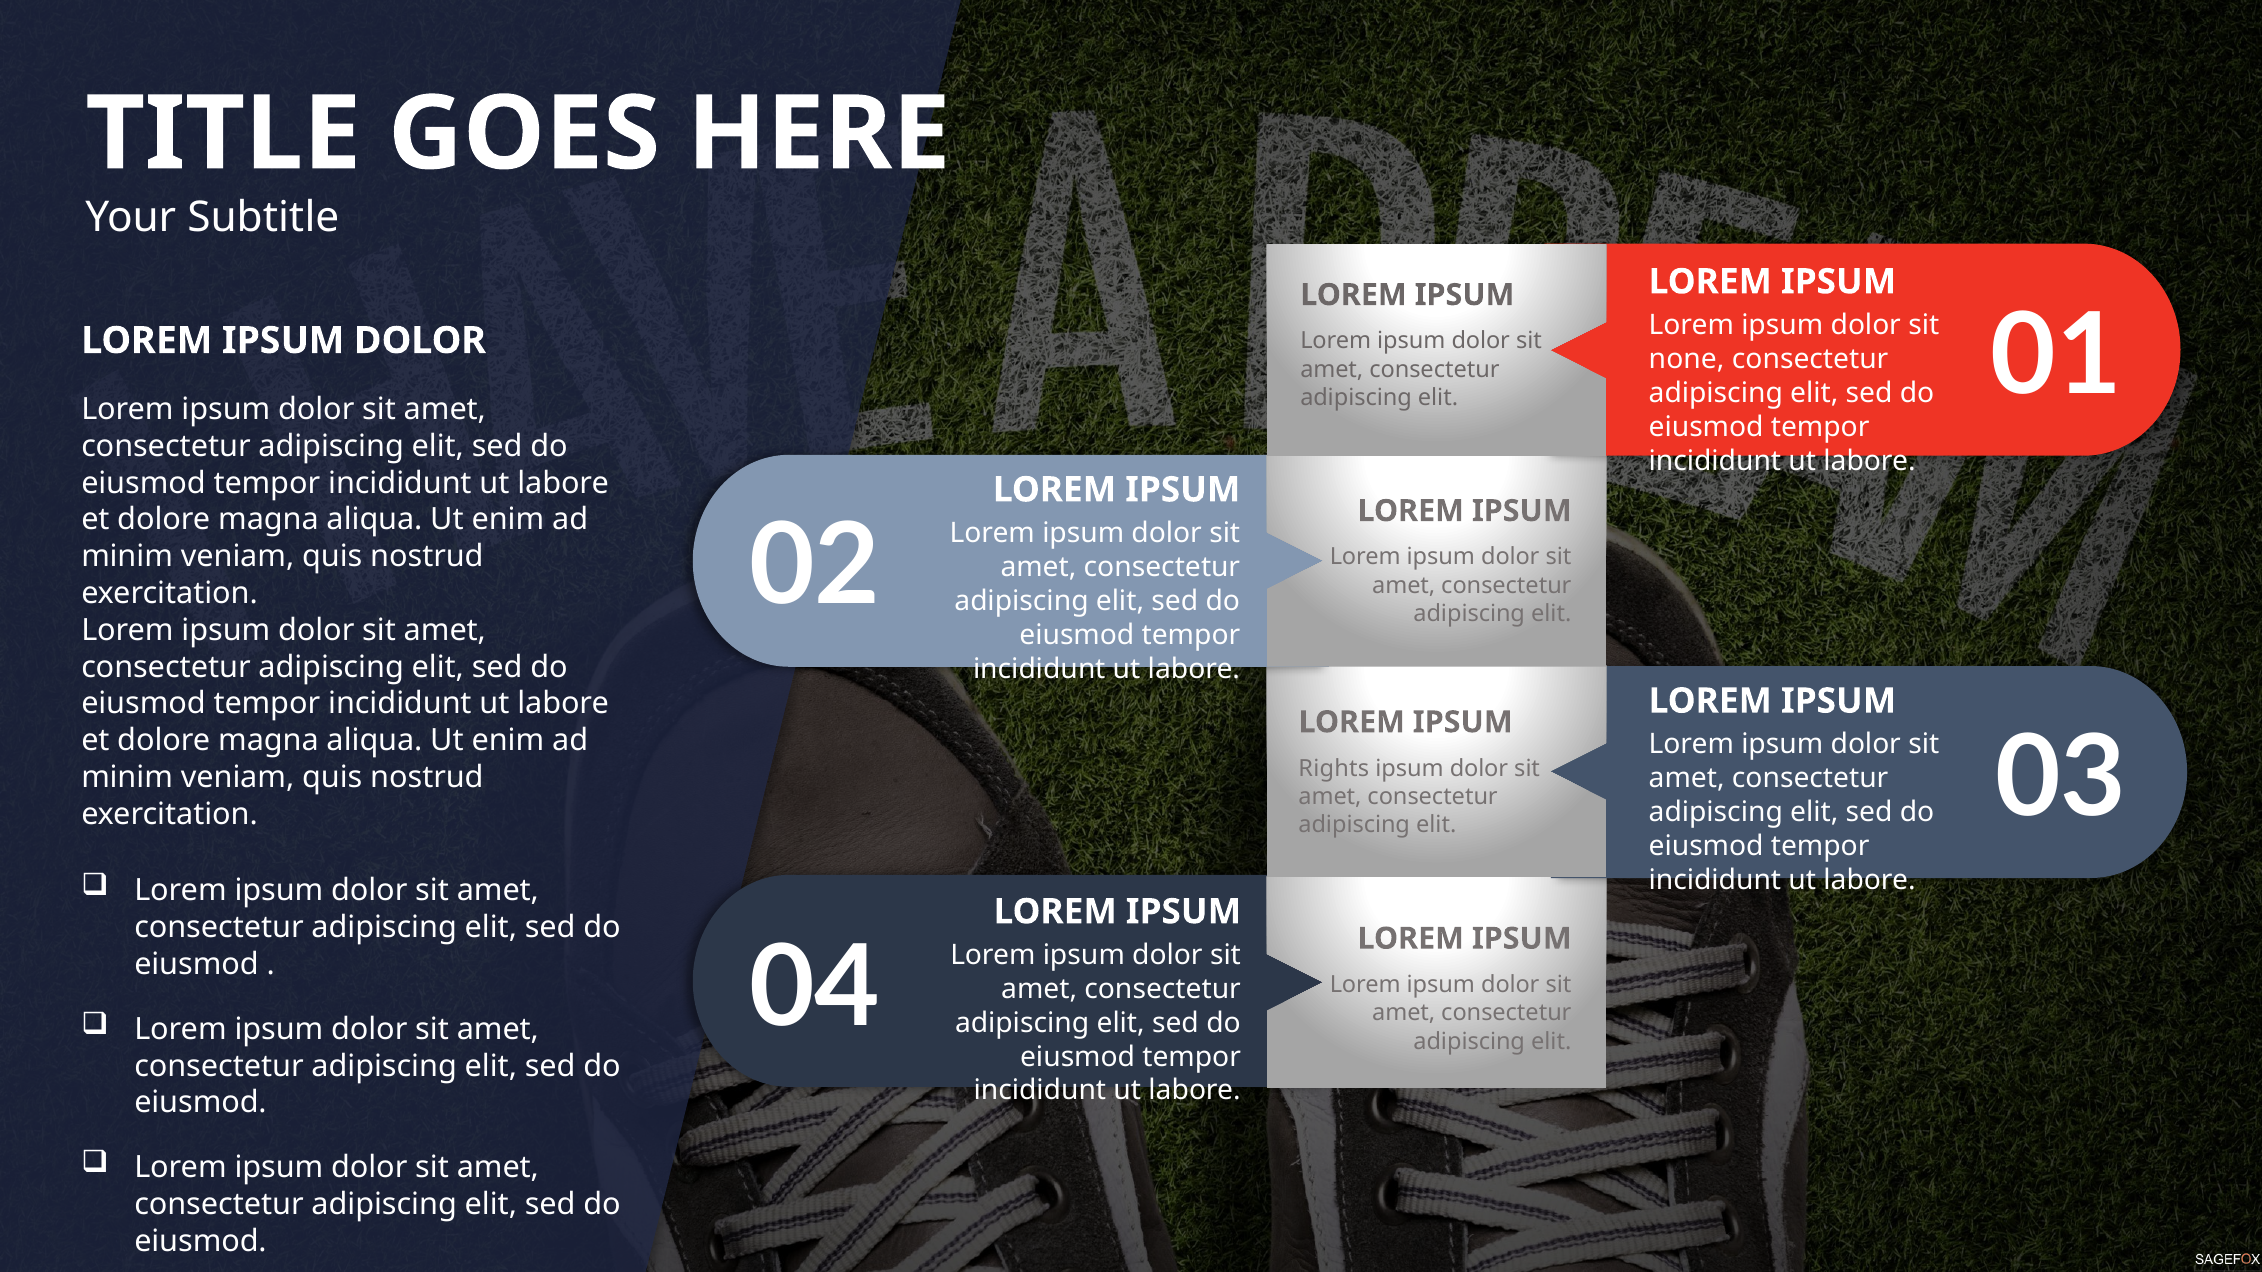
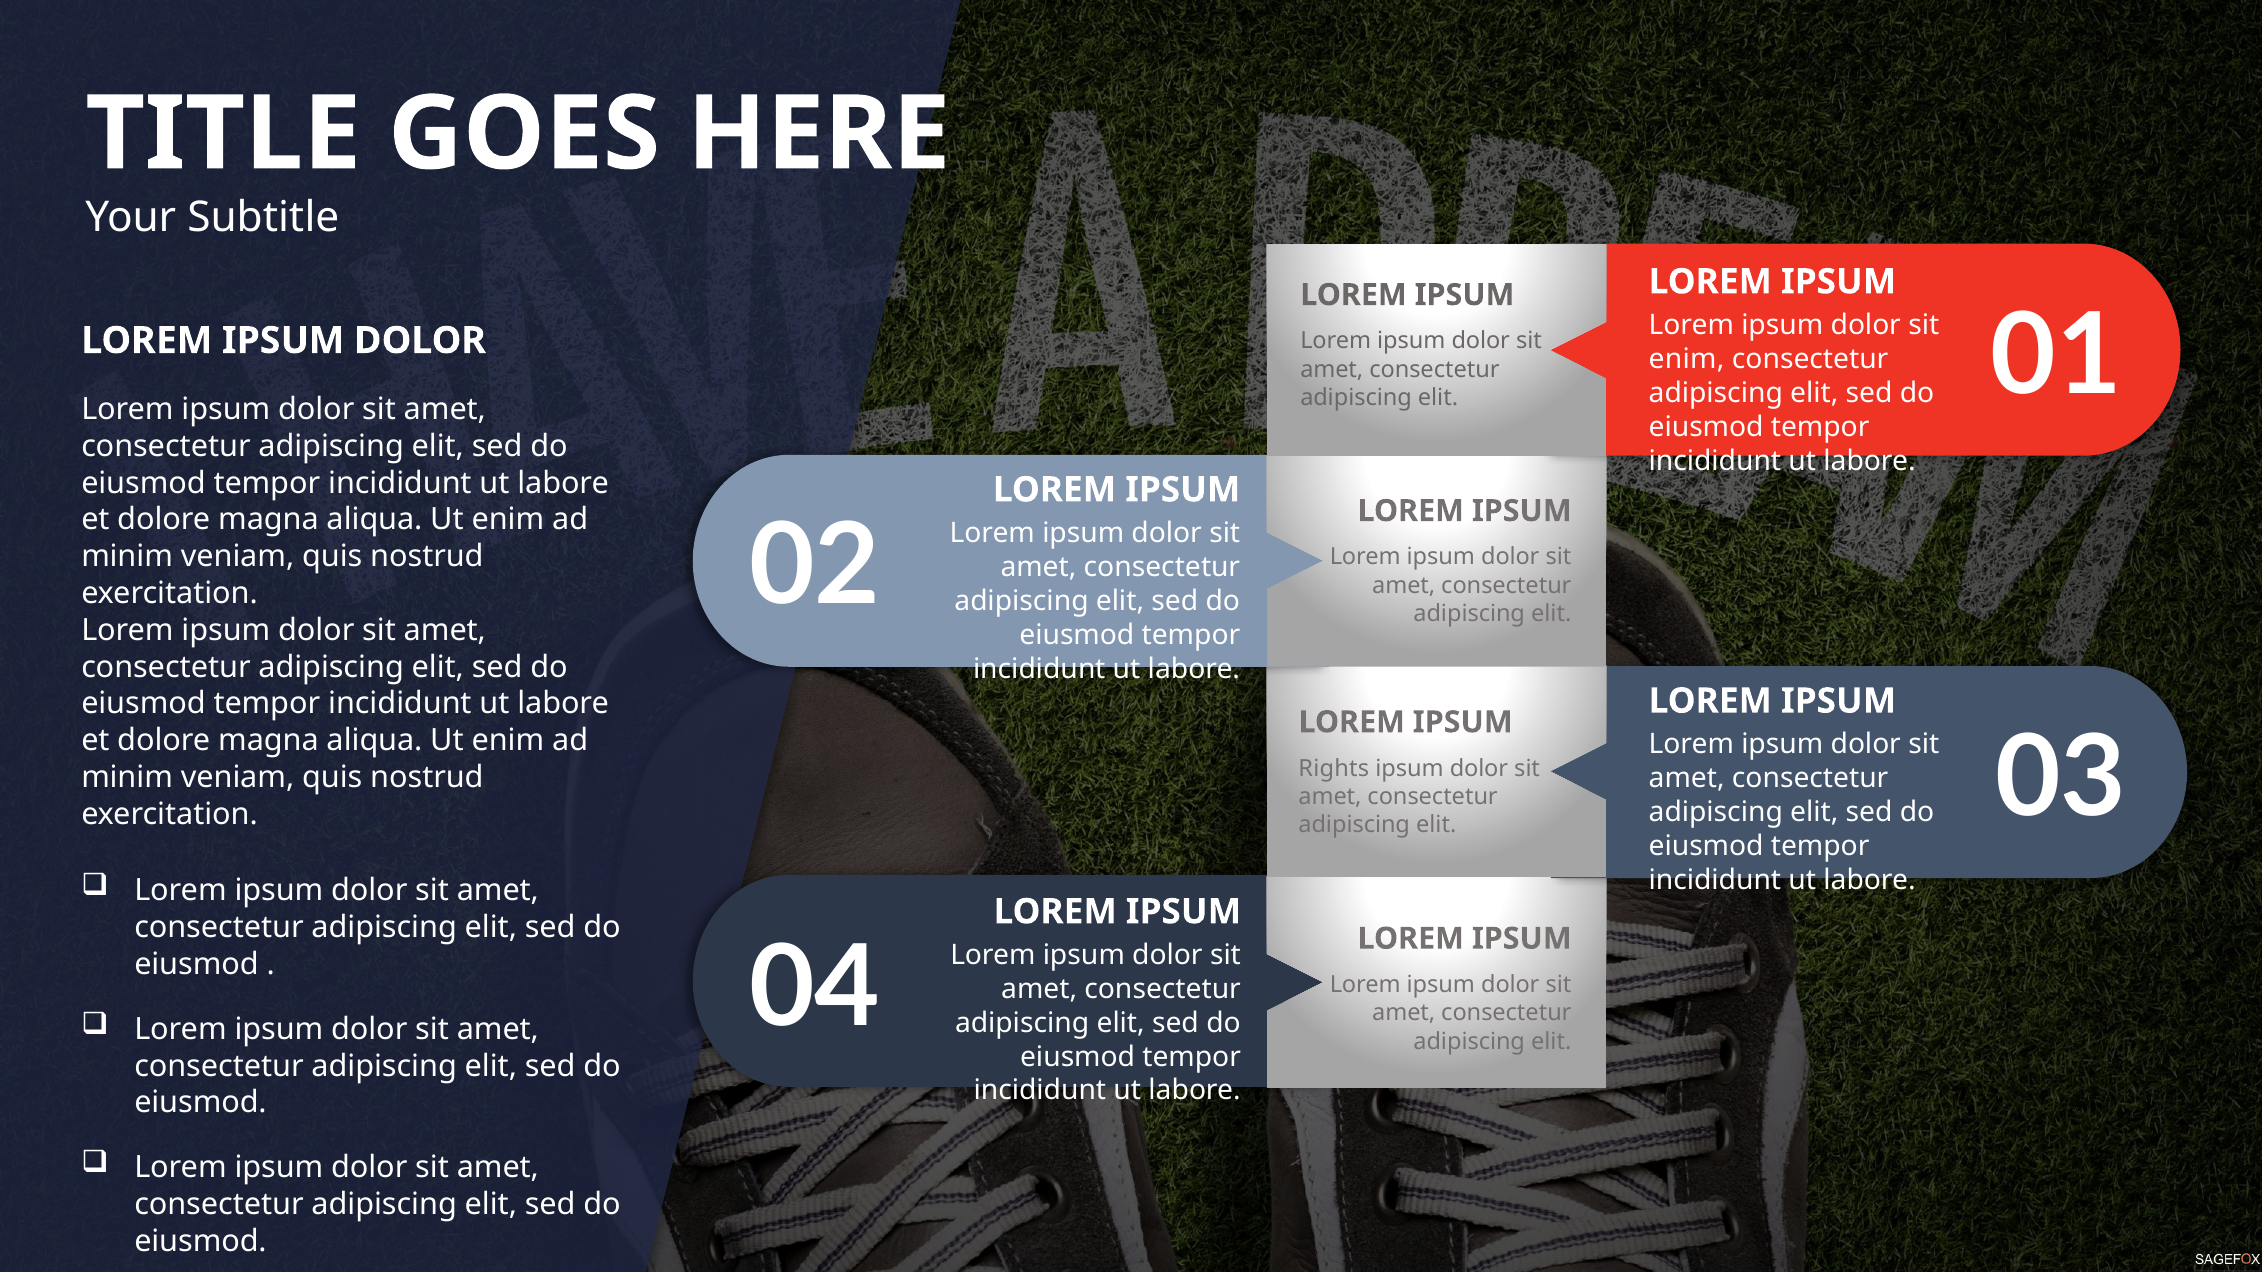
none at (1687, 359): none -> enim
